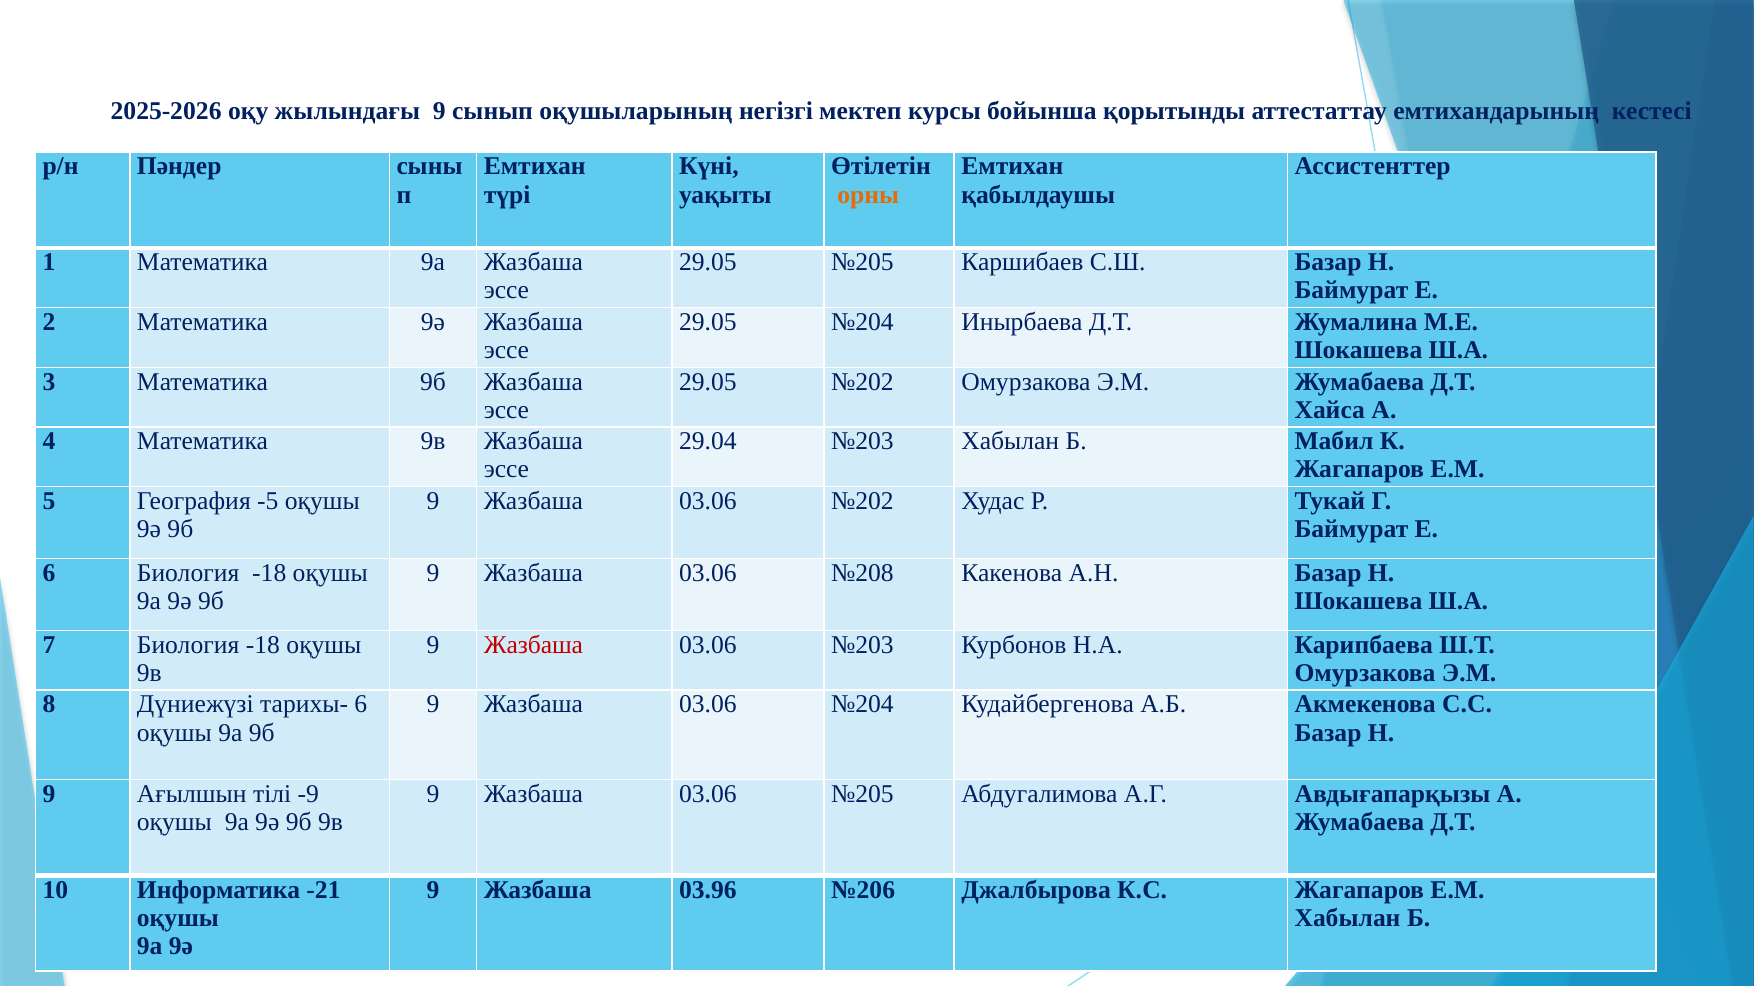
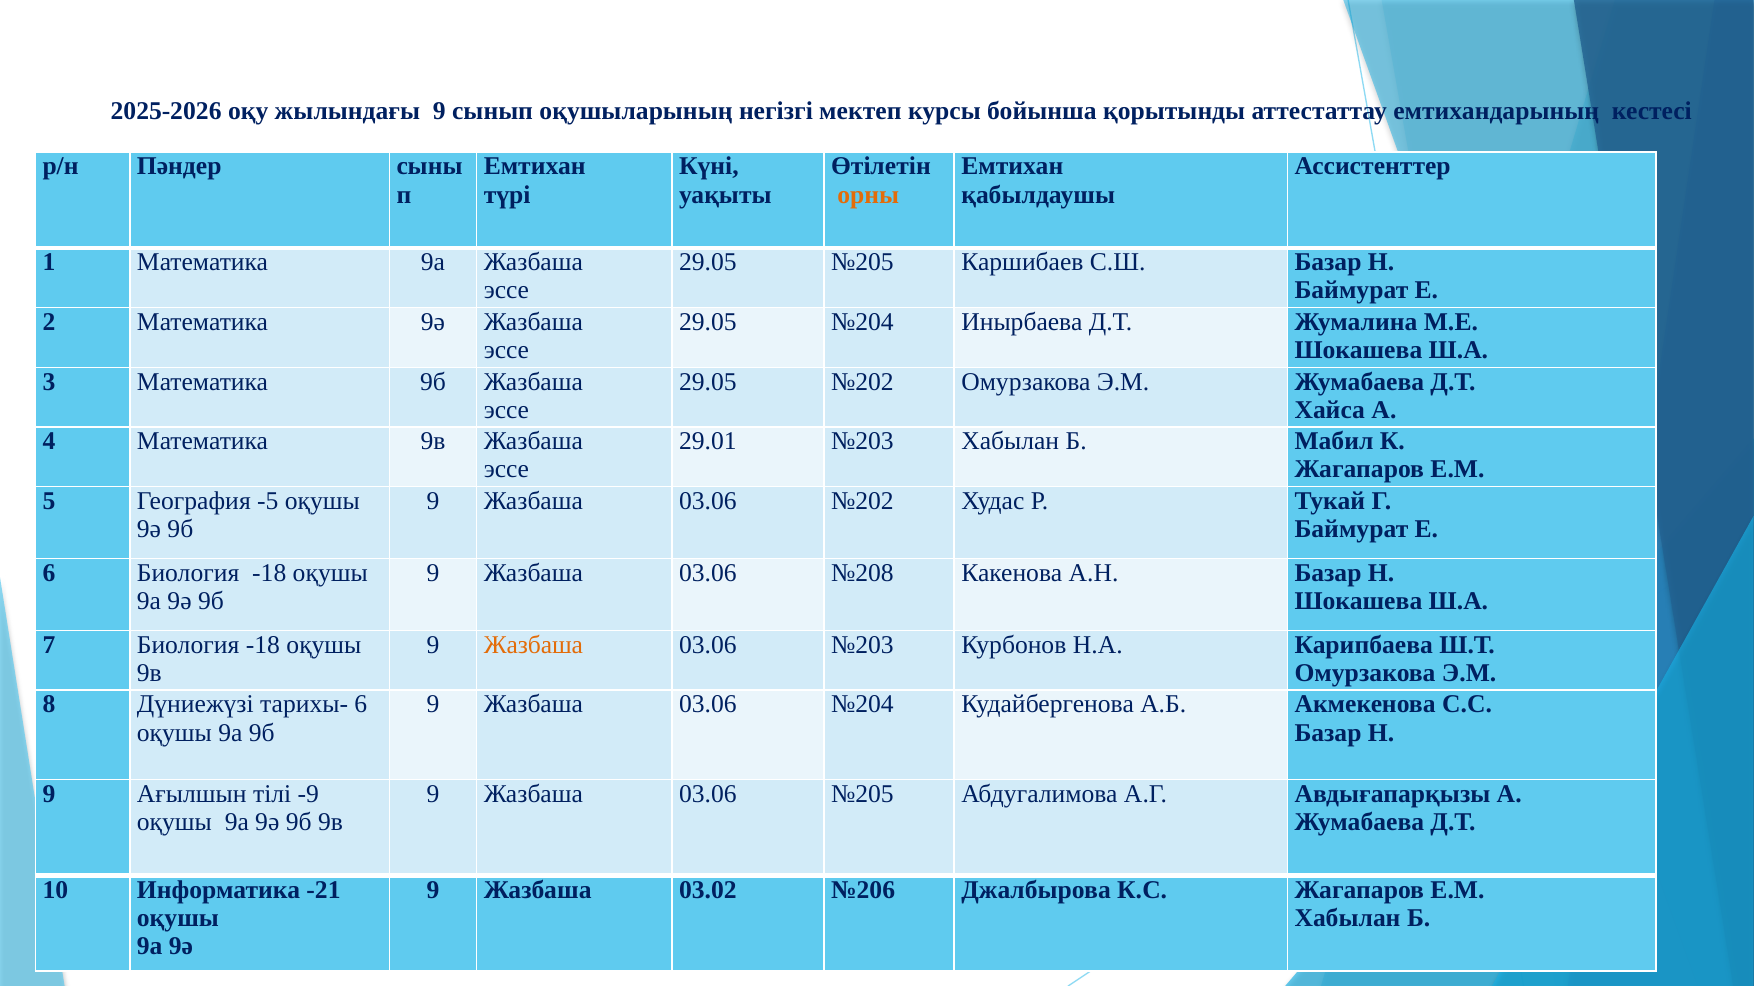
29.04: 29.04 -> 29.01
Жазбаша at (533, 645) colour: red -> orange
03.96: 03.96 -> 03.02
